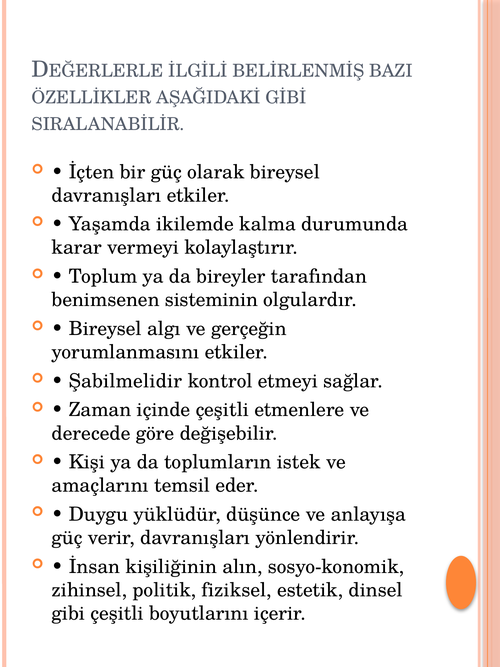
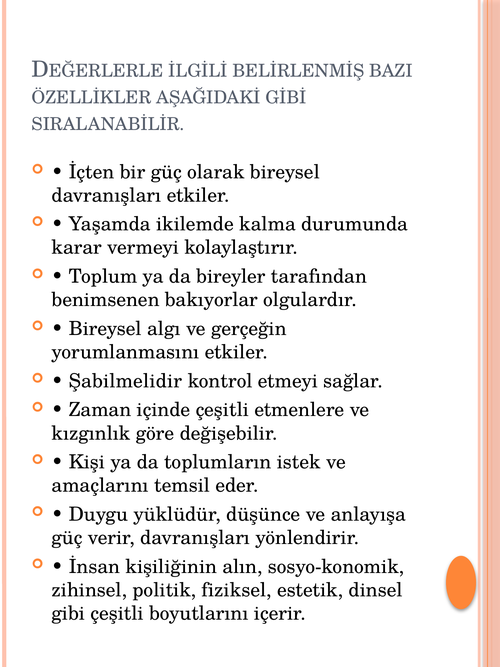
sisteminin: sisteminin -> bakıyorlar
derecede: derecede -> kızgınlık
